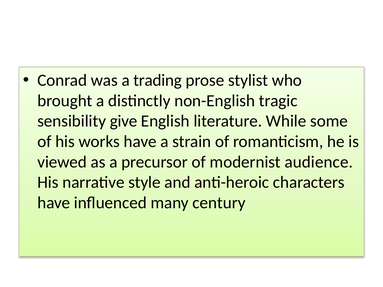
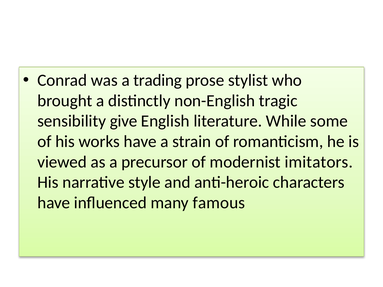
audience: audience -> imitators
century: century -> famous
